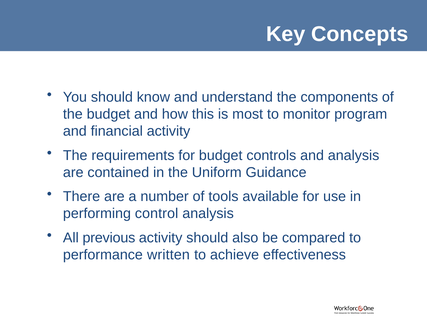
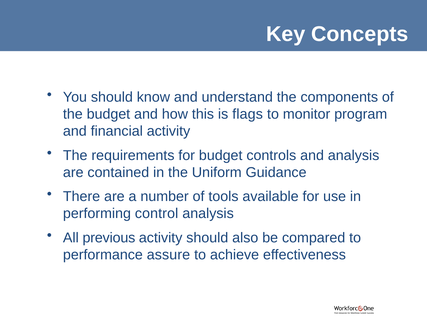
most: most -> flags
written: written -> assure
